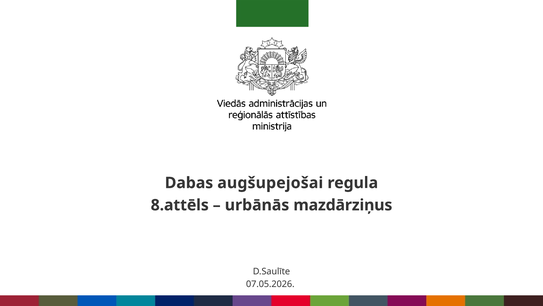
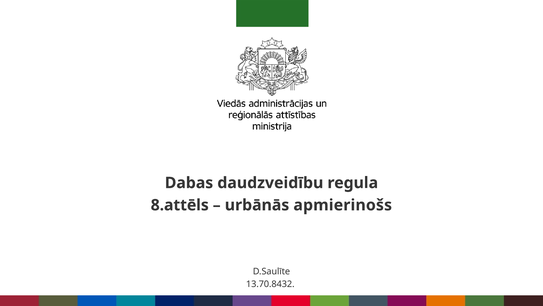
augšupejošai: augšupejošai -> daudzveidību
mazdārziņus: mazdārziņus -> apmierinošs
07.05.2026: 07.05.2026 -> 13.70.8432
